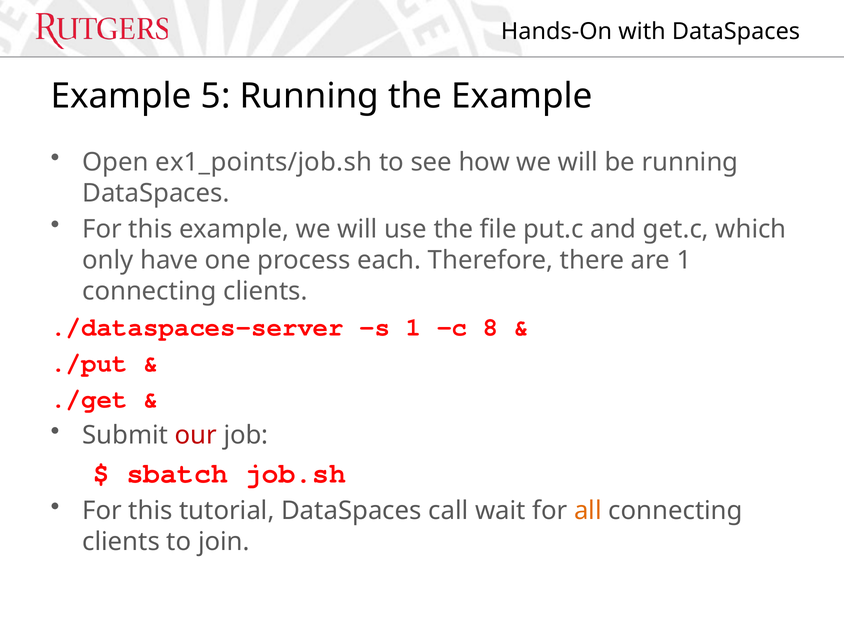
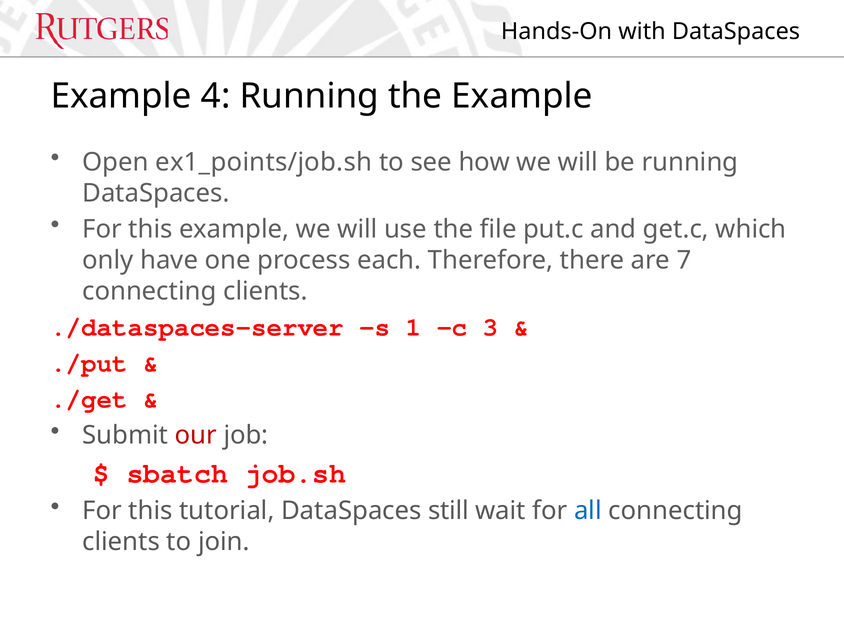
5: 5 -> 4
are 1: 1 -> 7
8: 8 -> 3
call: call -> still
all colour: orange -> blue
